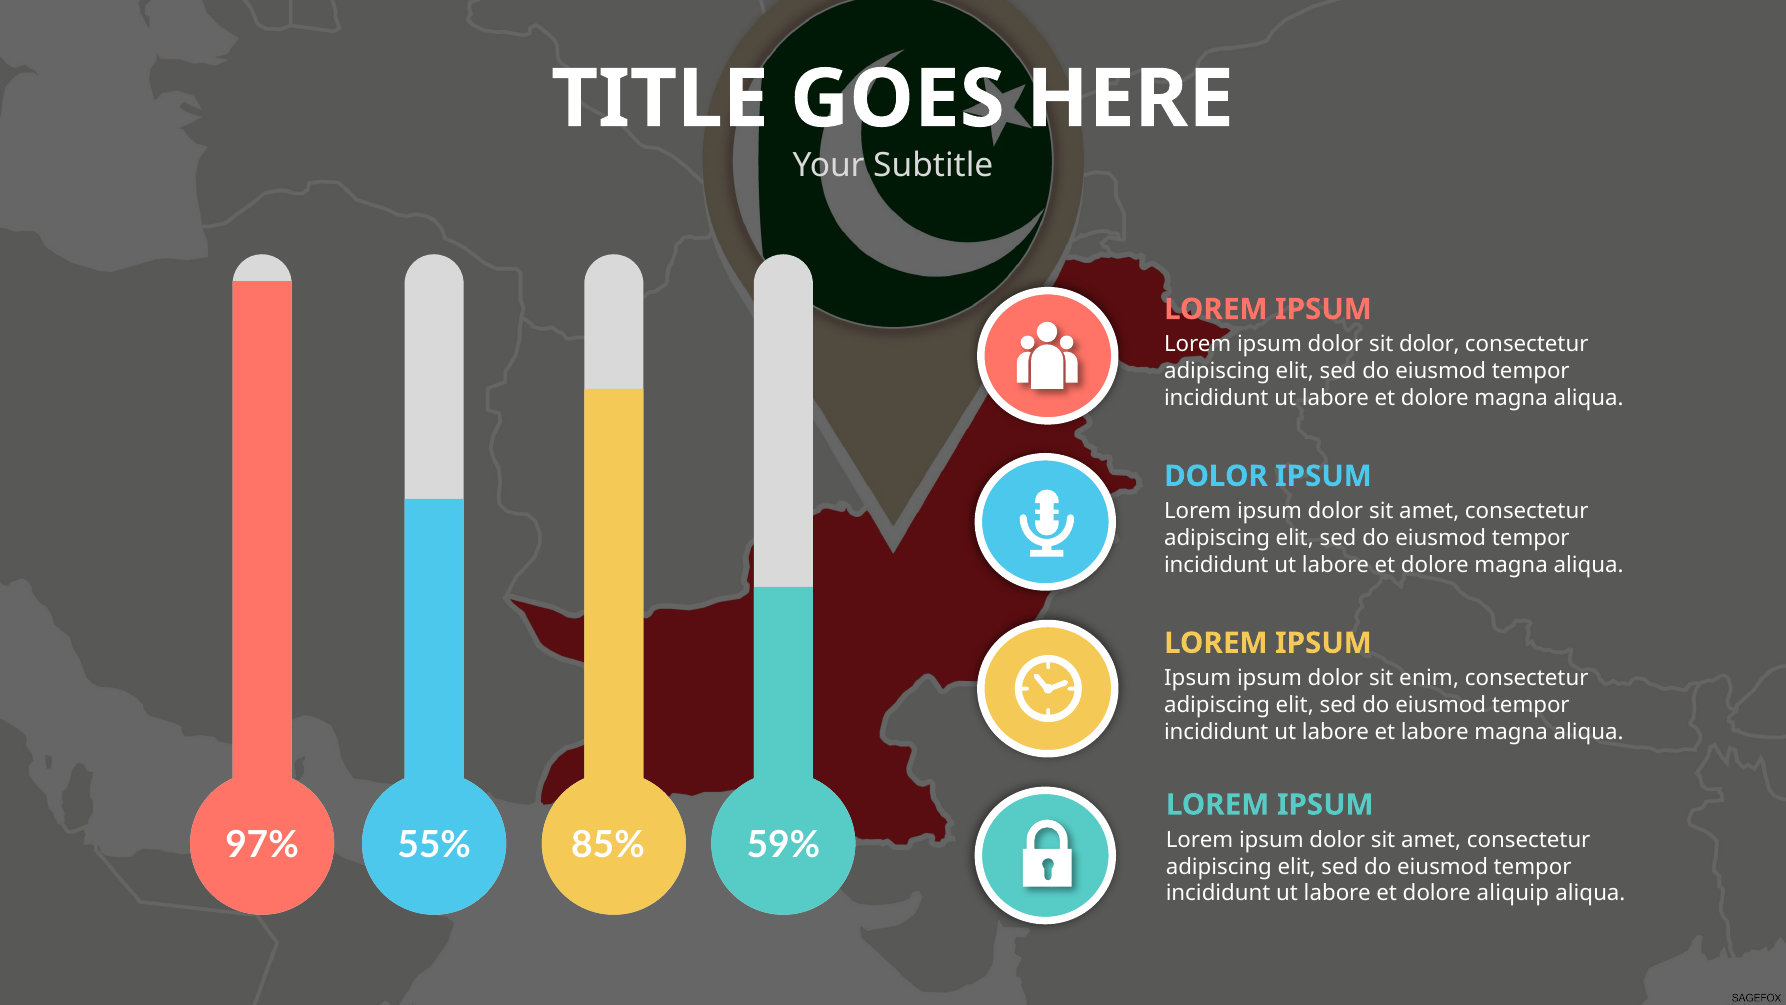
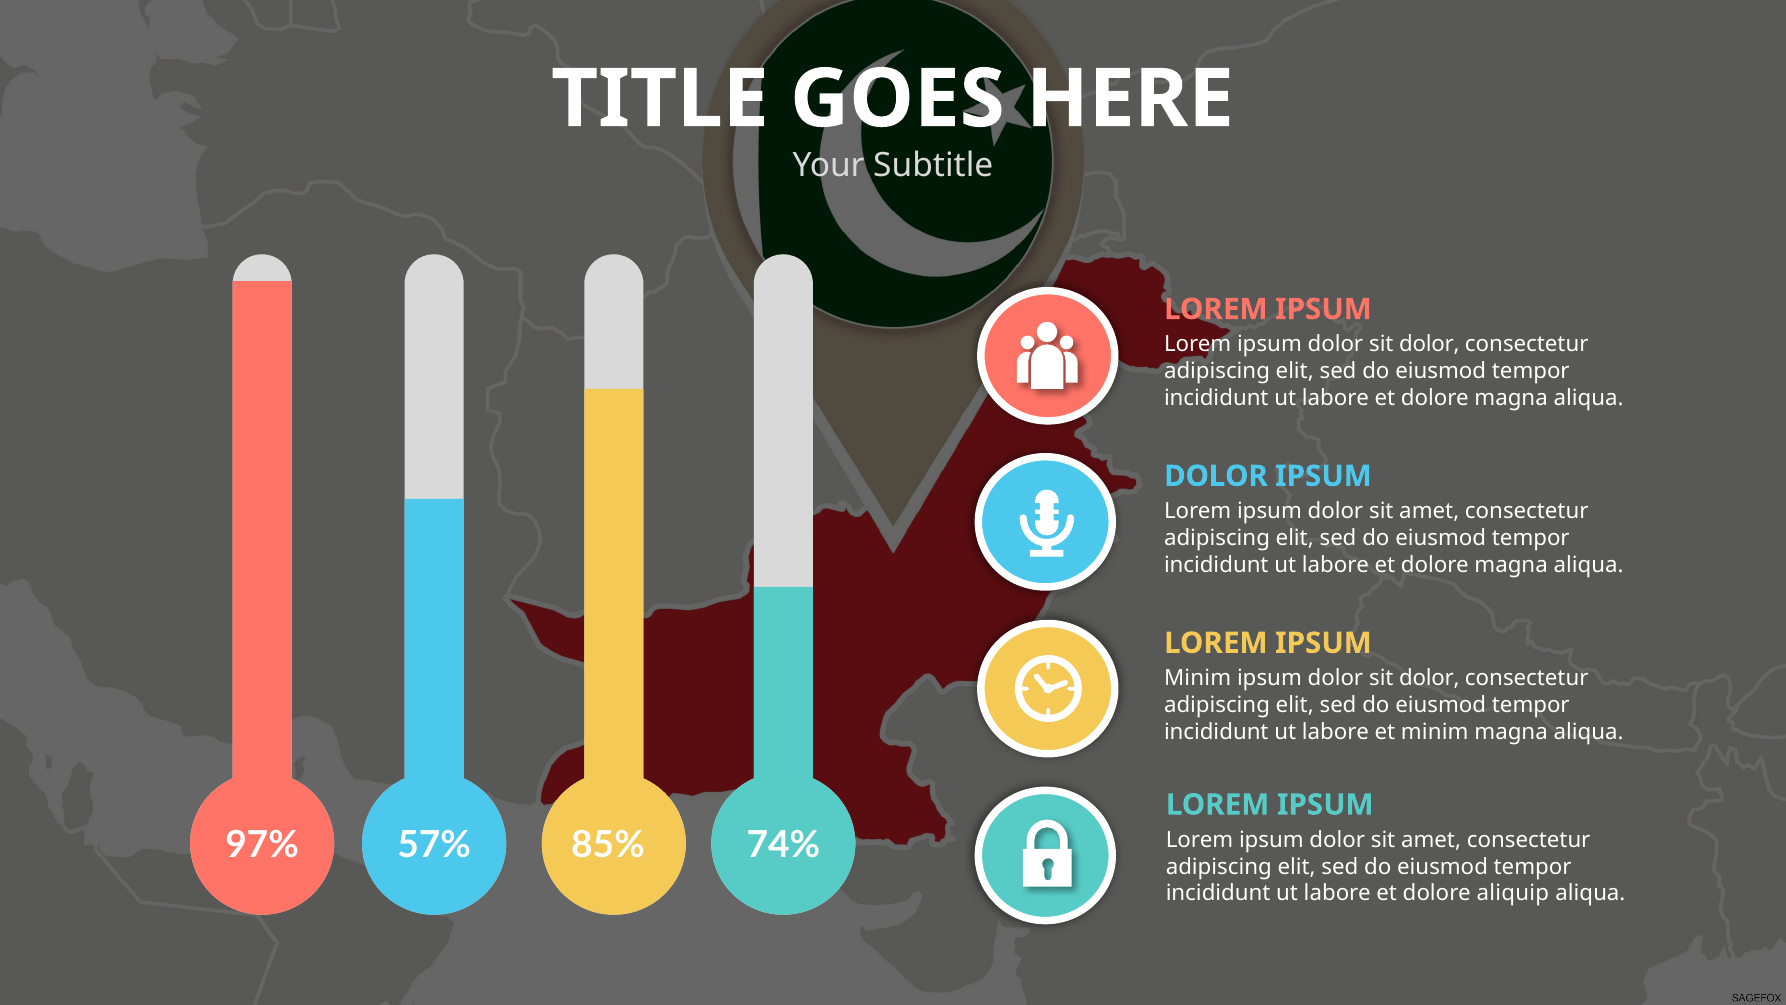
Ipsum at (1198, 678): Ipsum -> Minim
enim at (1429, 678): enim -> dolor
et labore: labore -> minim
55%: 55% -> 57%
59%: 59% -> 74%
